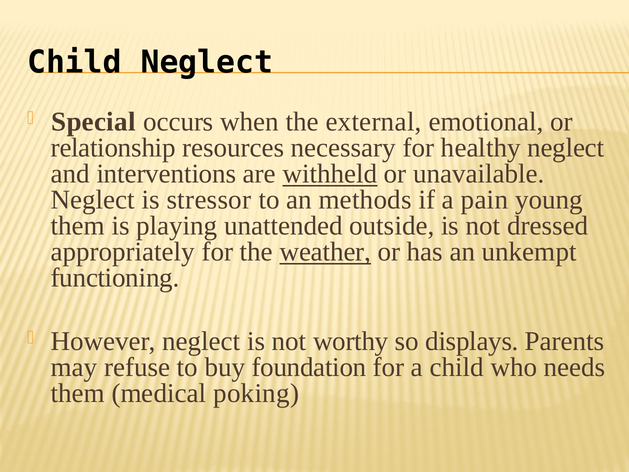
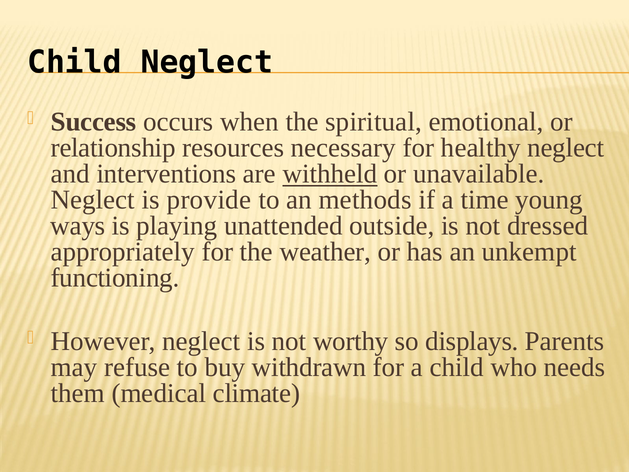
Special: Special -> Success
external: external -> spiritual
stressor: stressor -> provide
pain: pain -> time
them at (78, 226): them -> ways
weather underline: present -> none
foundation: foundation -> withdrawn
poking: poking -> climate
